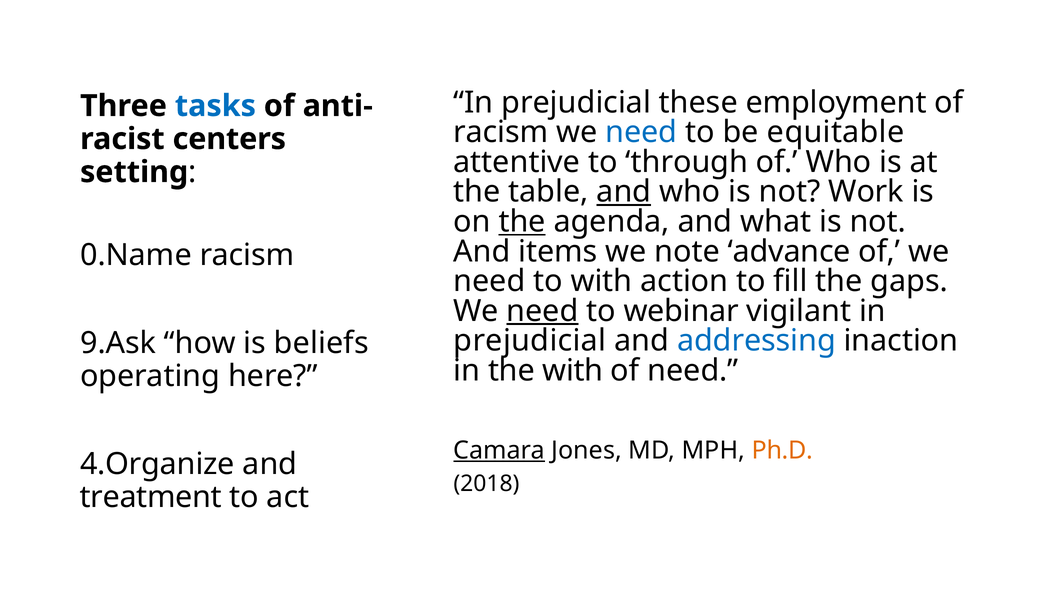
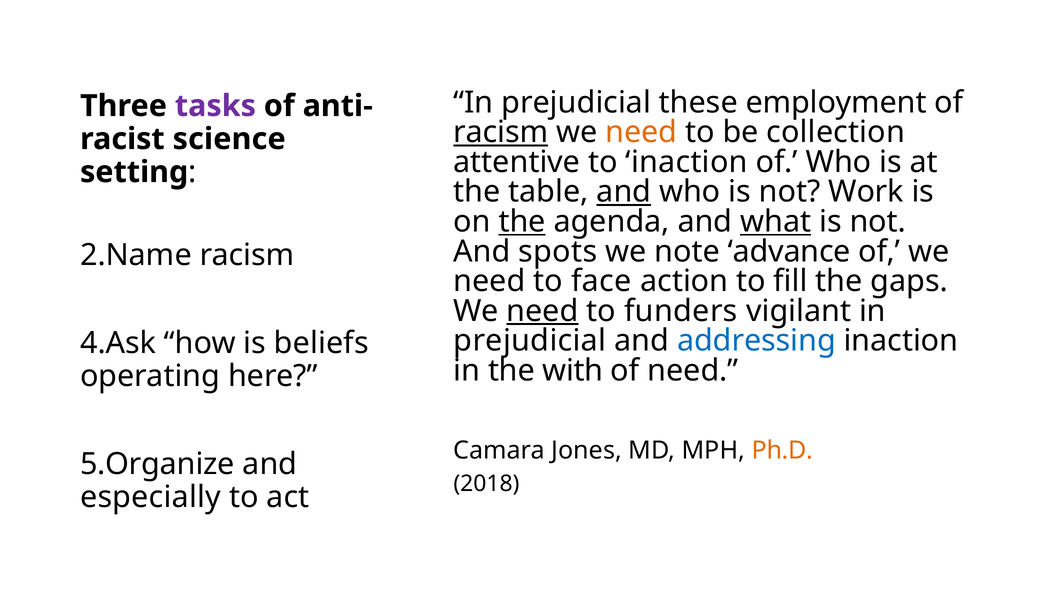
tasks colour: blue -> purple
racism at (501, 132) underline: none -> present
need at (641, 132) colour: blue -> orange
equitable: equitable -> collection
centers: centers -> science
to through: through -> inaction
what underline: none -> present
items: items -> spots
0.Name: 0.Name -> 2.Name
to with: with -> face
webinar: webinar -> funders
9.Ask: 9.Ask -> 4.Ask
Camara underline: present -> none
4.Organize: 4.Organize -> 5.Organize
treatment: treatment -> especially
